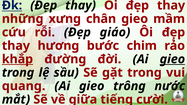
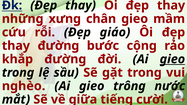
thay hương: hương -> đường
chim: chim -> cộng
khắp underline: present -> none
quang: quang -> nghèo
